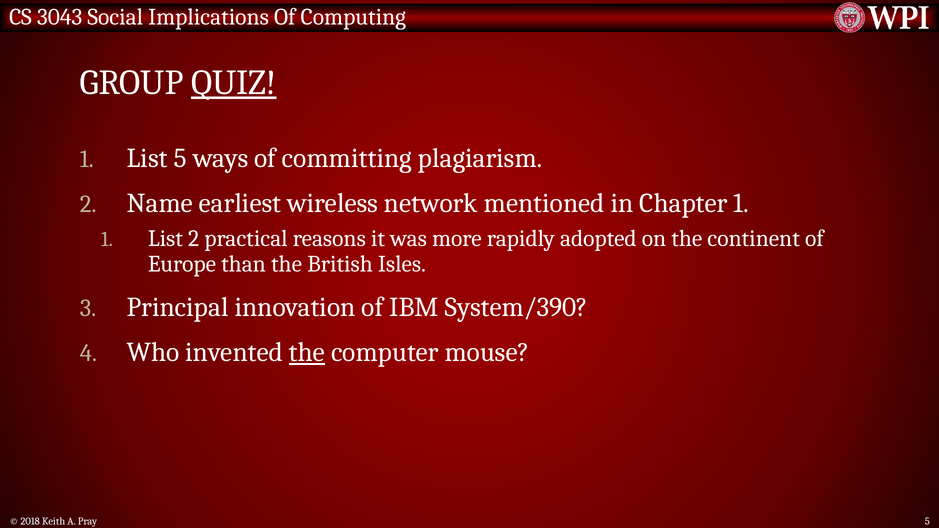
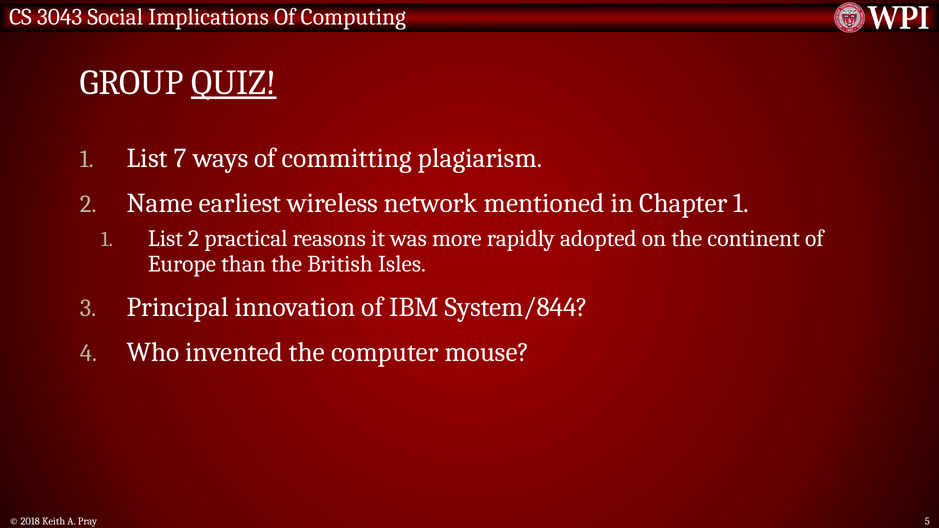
List 5: 5 -> 7
System/390: System/390 -> System/844
the at (307, 352) underline: present -> none
